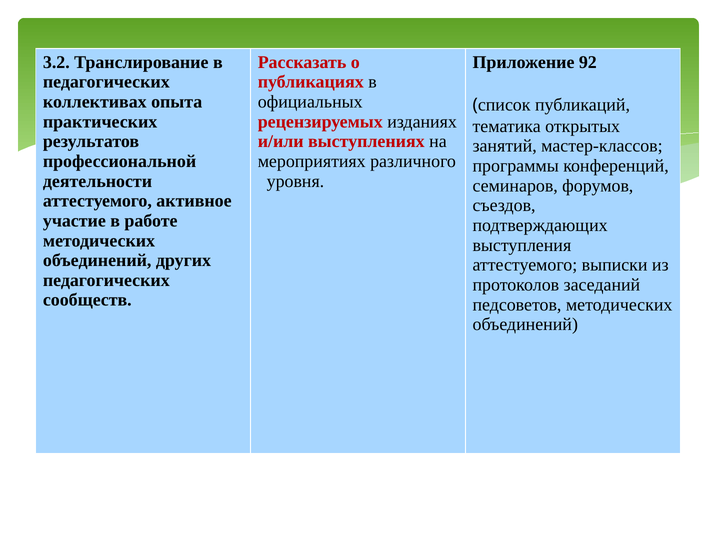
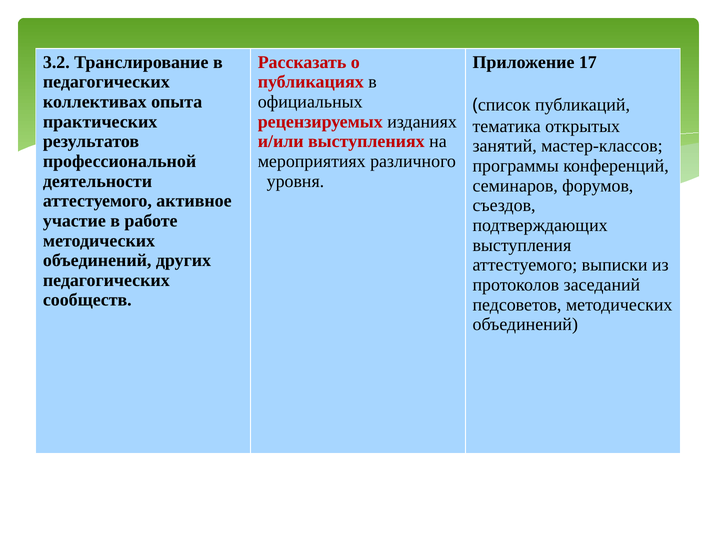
92: 92 -> 17
